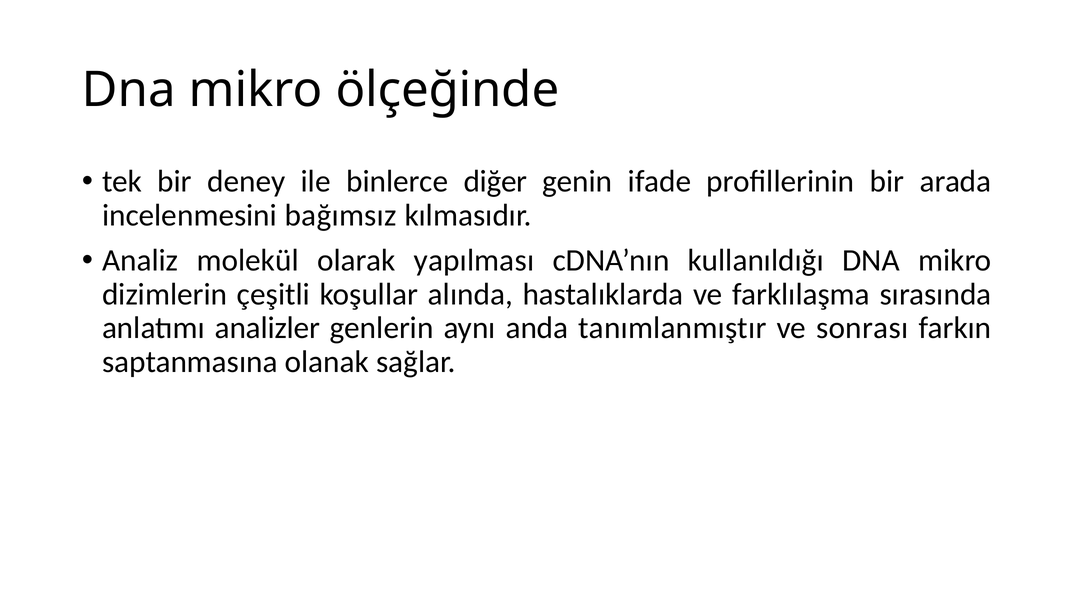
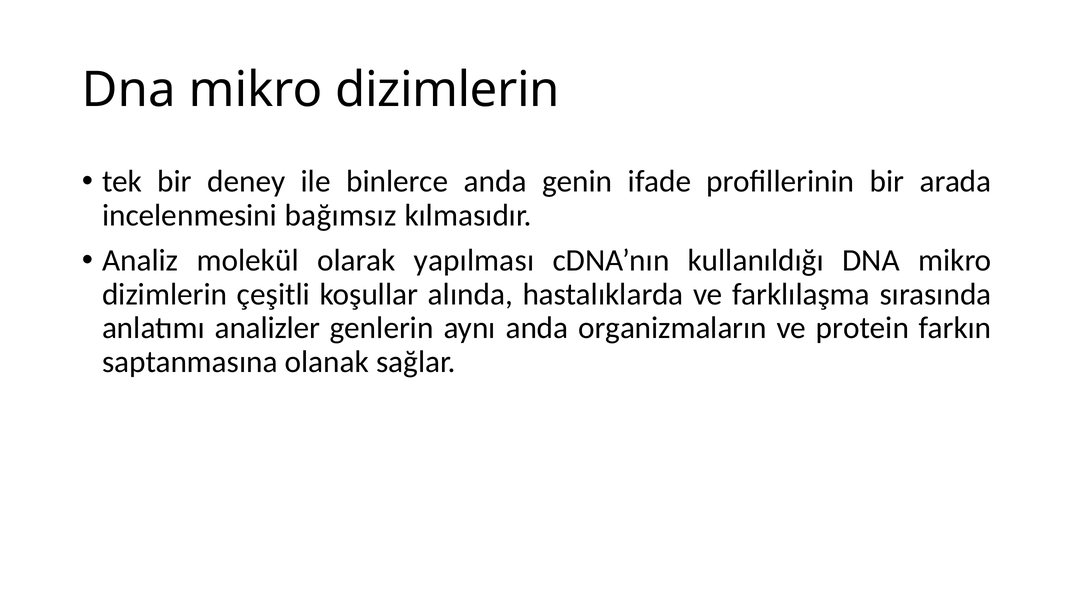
ölçeğinde at (447, 90): ölçeğinde -> dizimlerin
binlerce diğer: diğer -> anda
tanımlanmıştır: tanımlanmıştır -> organizmaların
sonrası: sonrası -> protein
